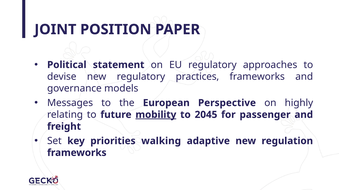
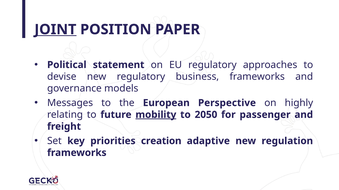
JOINT underline: none -> present
practices: practices -> business
2045: 2045 -> 2050
walking: walking -> creation
